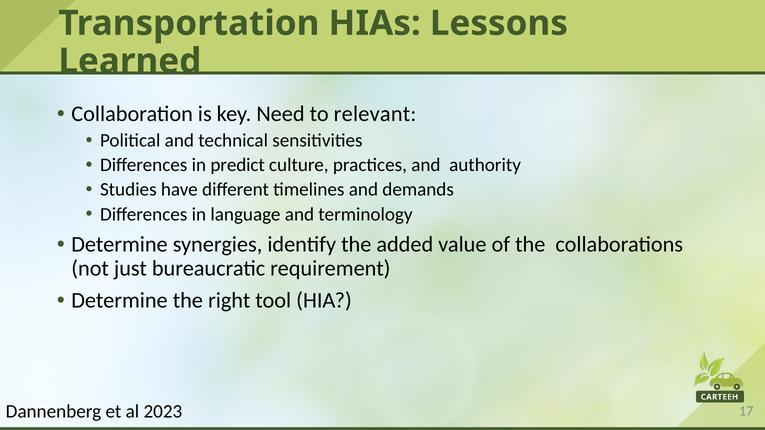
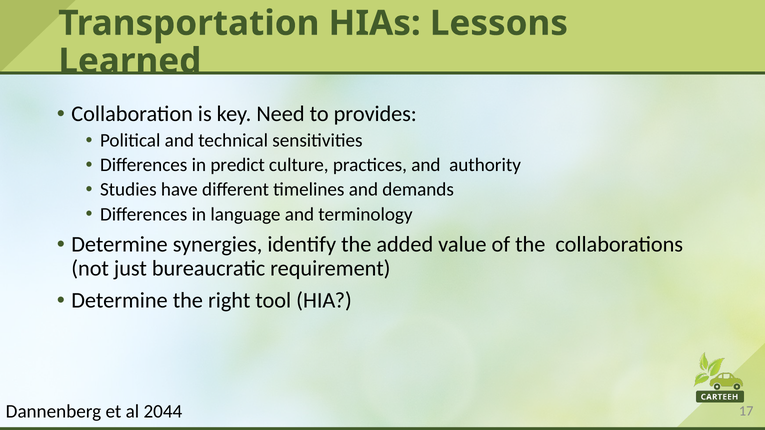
relevant: relevant -> provides
2023: 2023 -> 2044
